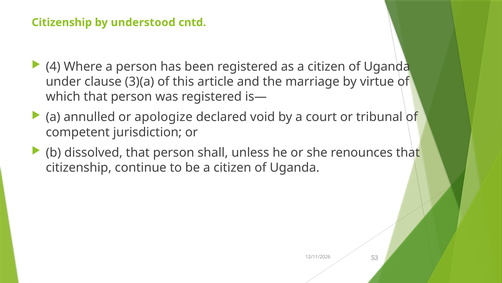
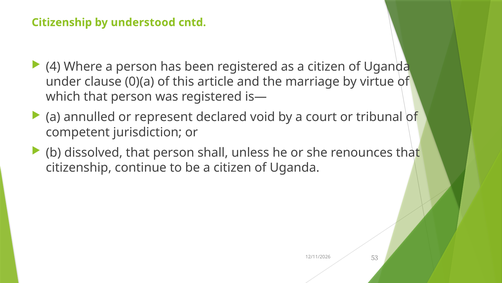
3)(a: 3)(a -> 0)(a
apologize: apologize -> represent
